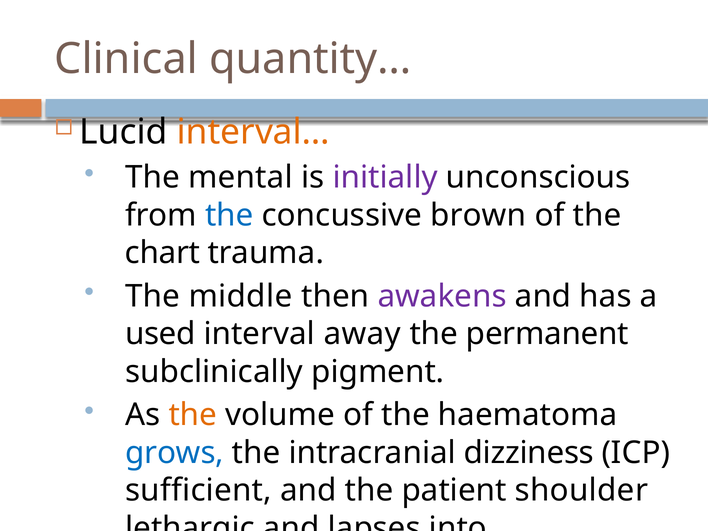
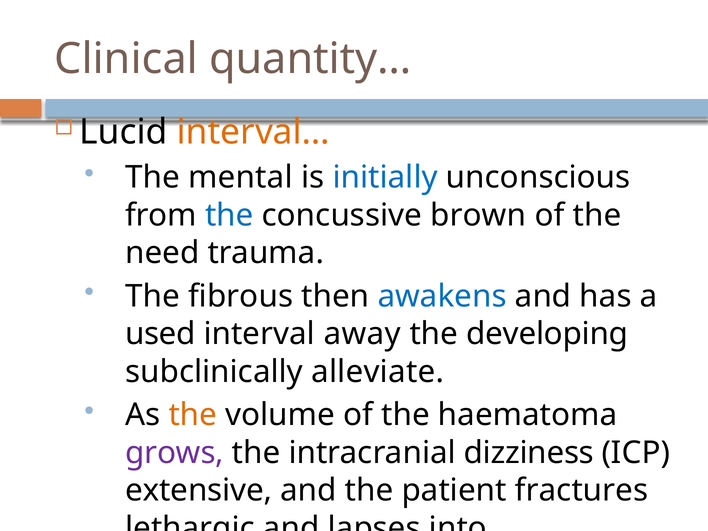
initially colour: purple -> blue
chart: chart -> need
middle: middle -> fibrous
awakens colour: purple -> blue
permanent: permanent -> developing
pigment: pigment -> alleviate
grows colour: blue -> purple
sufficient: sufficient -> extensive
shoulder: shoulder -> fractures
